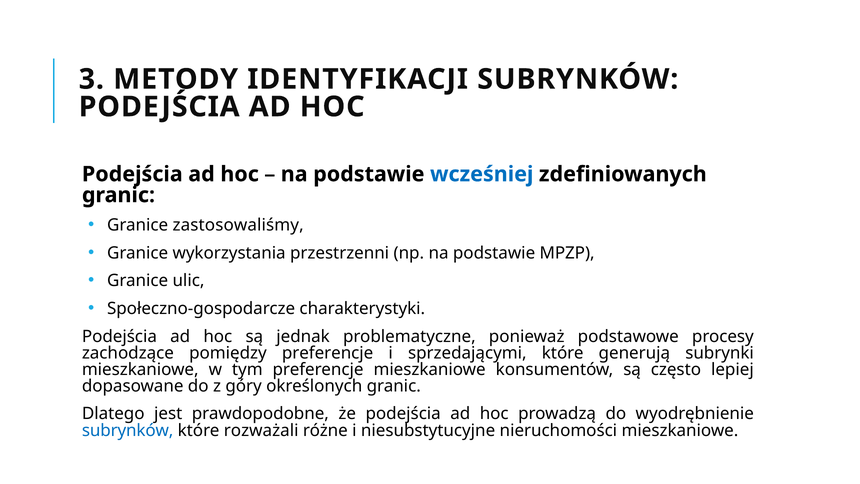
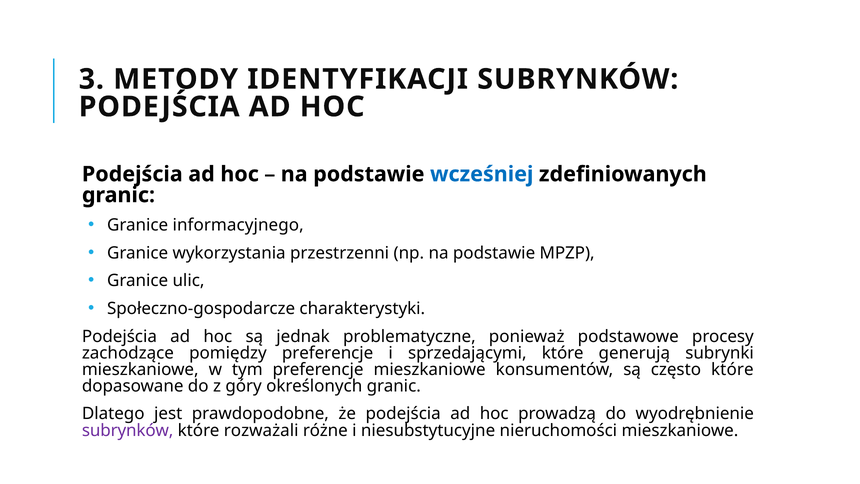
zastosowaliśmy: zastosowaliśmy -> informacyjnego
często lepiej: lepiej -> które
subrynków at (128, 430) colour: blue -> purple
